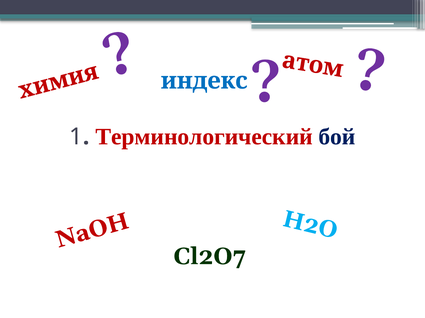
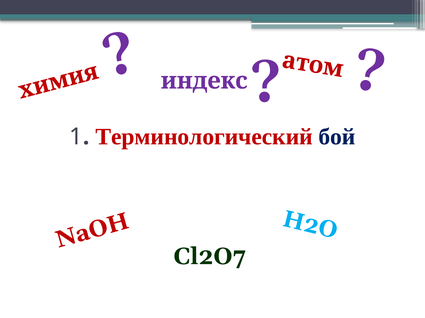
индекс colour: blue -> purple
